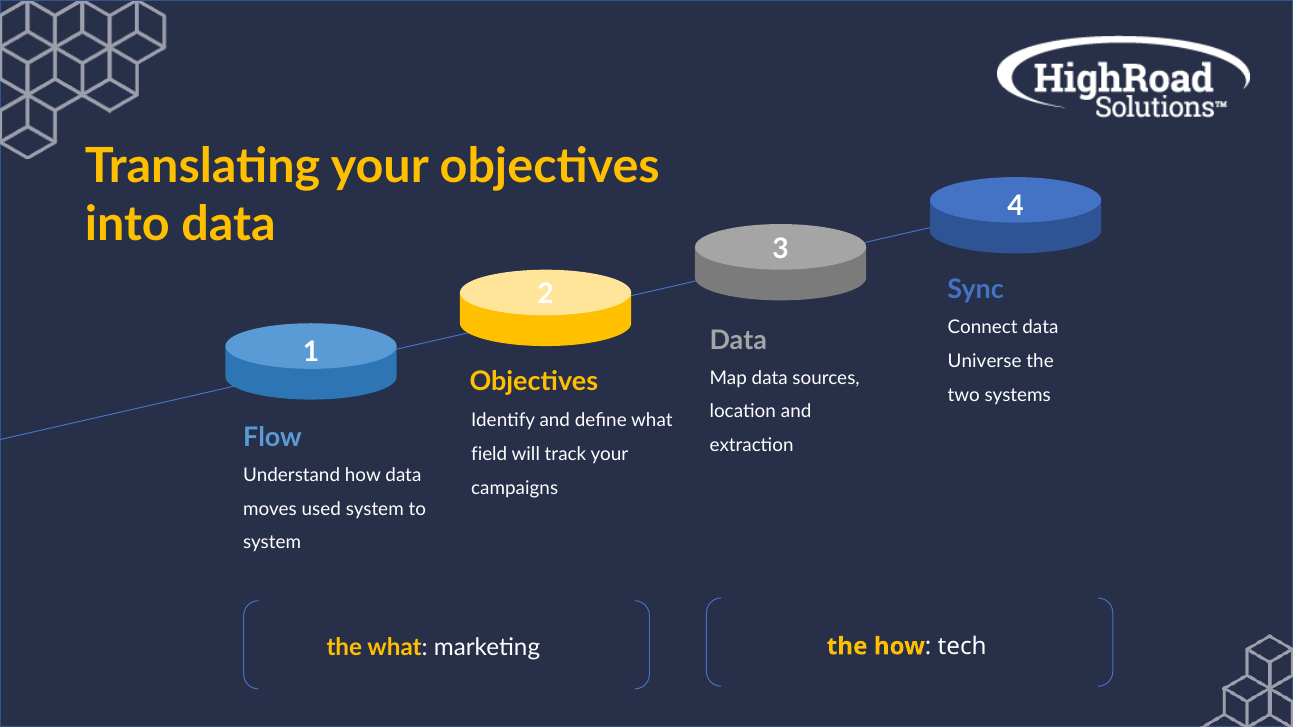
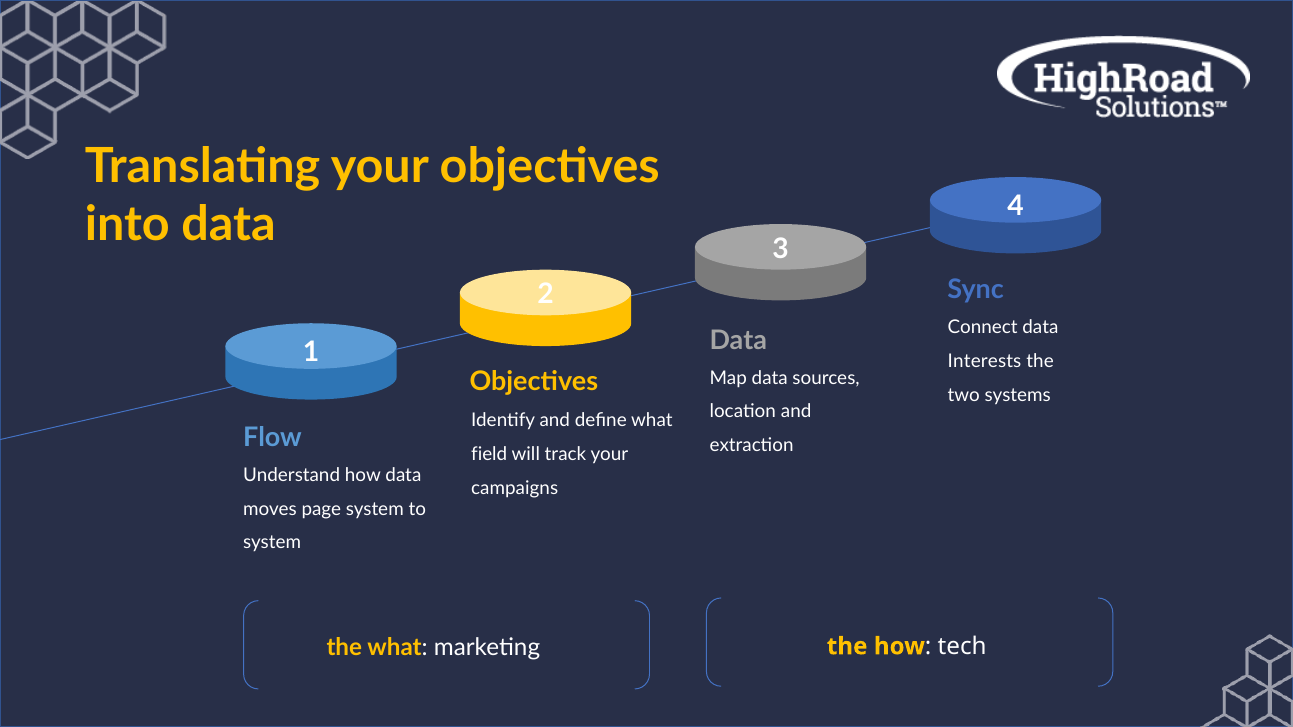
Universe: Universe -> Interests
used: used -> page
